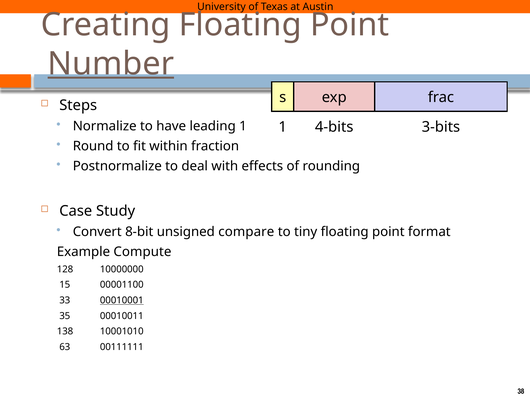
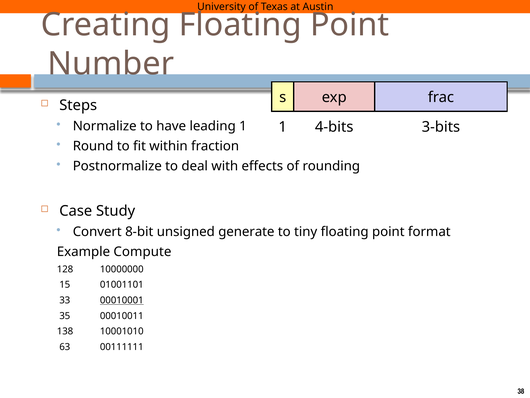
Number underline: present -> none
compare: compare -> generate
00001100: 00001100 -> 01001101
